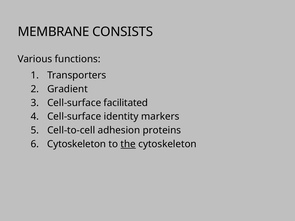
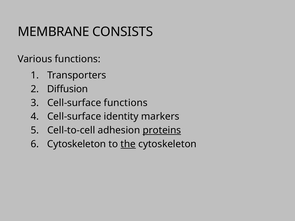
Gradient: Gradient -> Diffusion
Cell-surface facilitated: facilitated -> functions
proteins underline: none -> present
